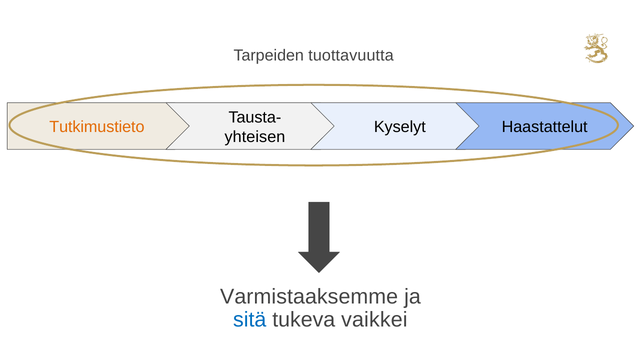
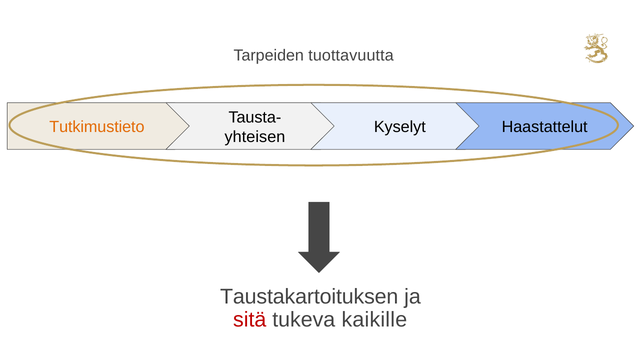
Varmistaaksemme: Varmistaaksemme -> Taustakartoituksen
sitä colour: blue -> red
vaikkei: vaikkei -> kaikille
